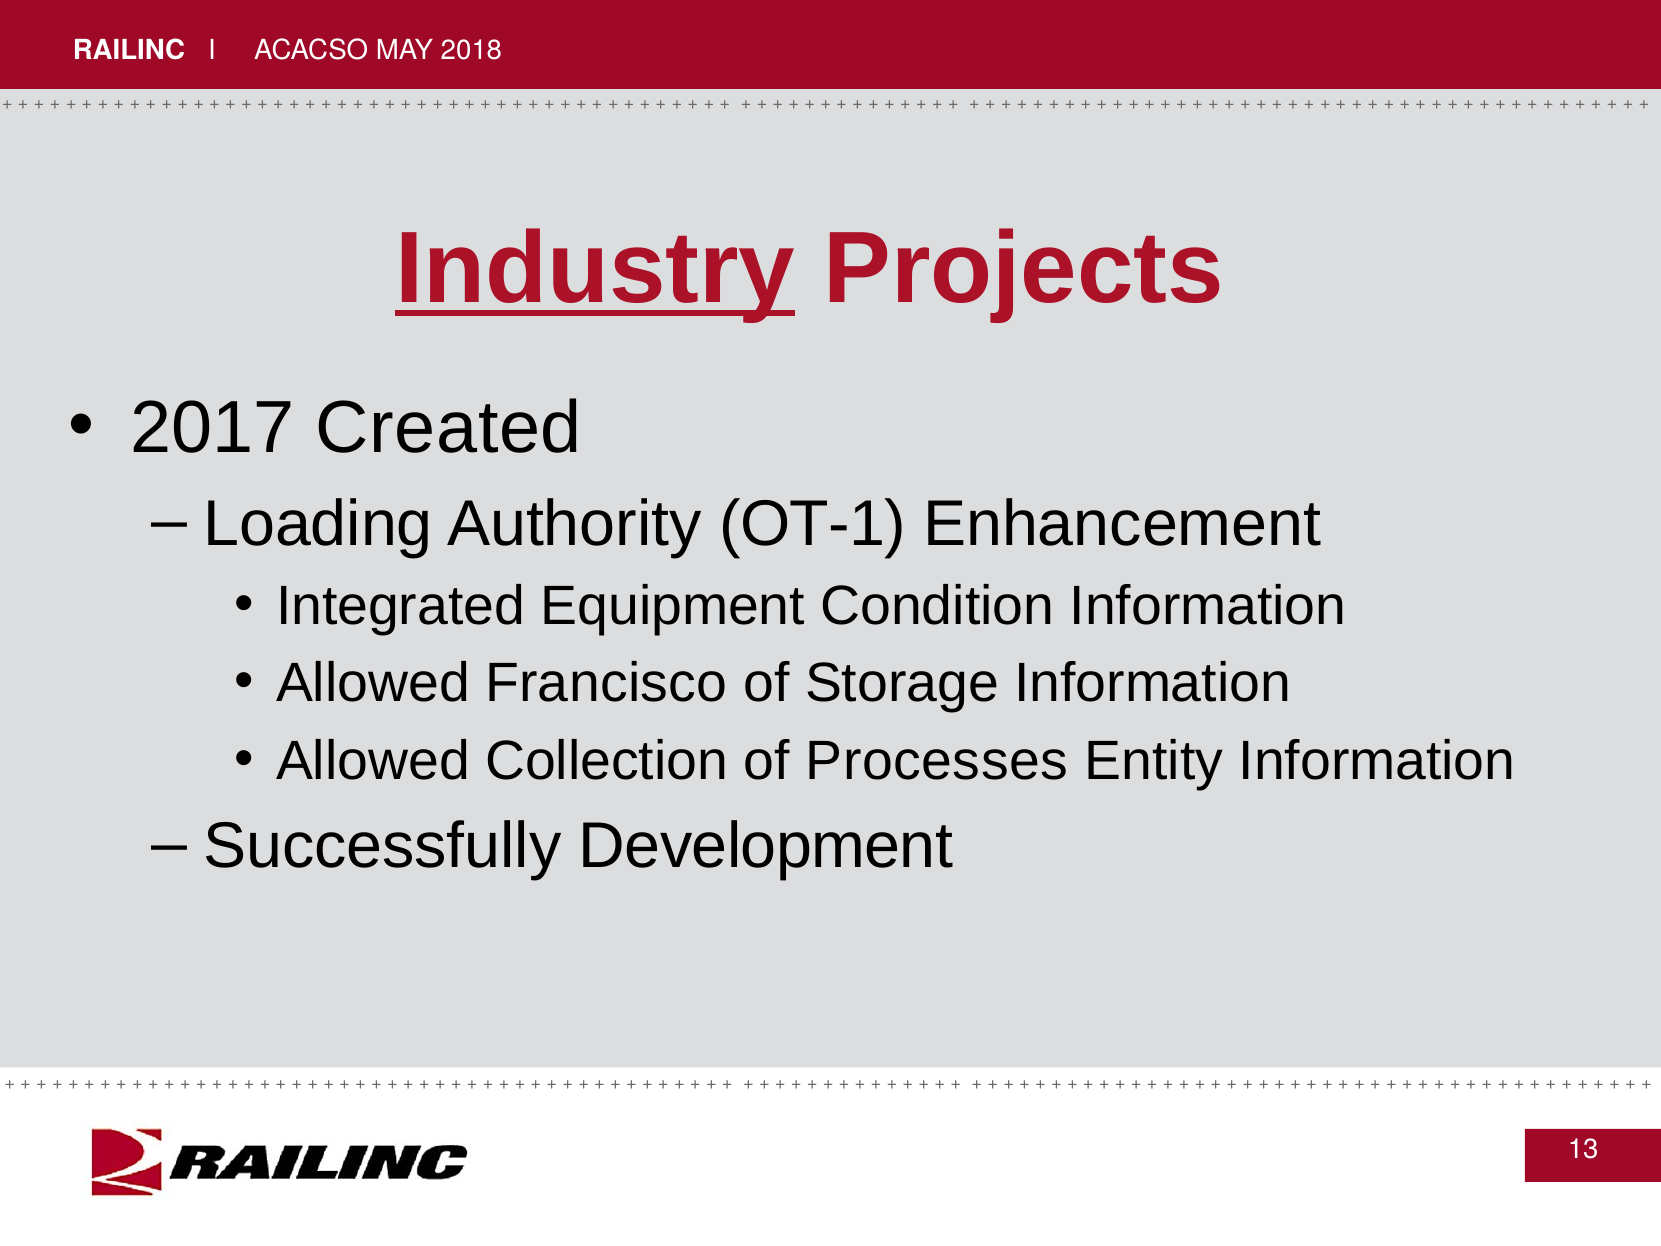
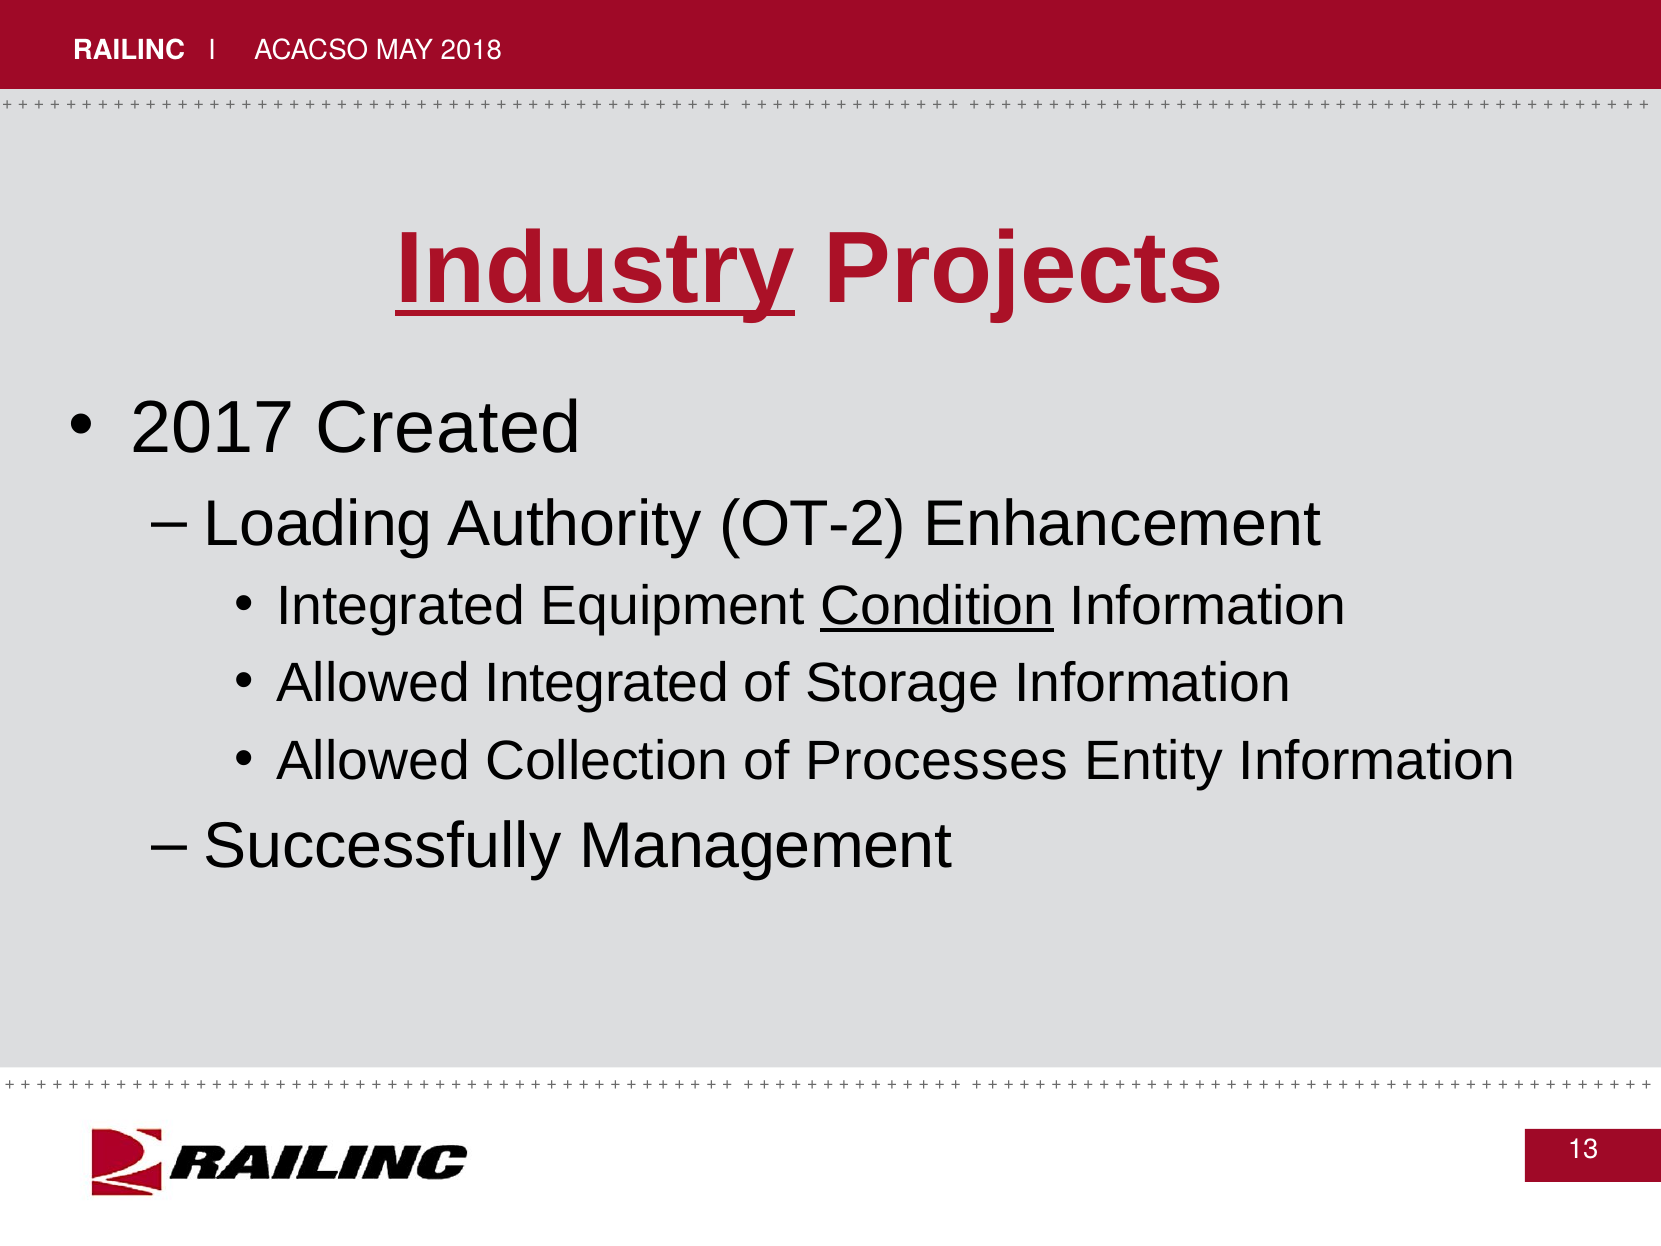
OT-1: OT-1 -> OT-2
Condition underline: none -> present
Allowed Francisco: Francisco -> Integrated
Development: Development -> Management
